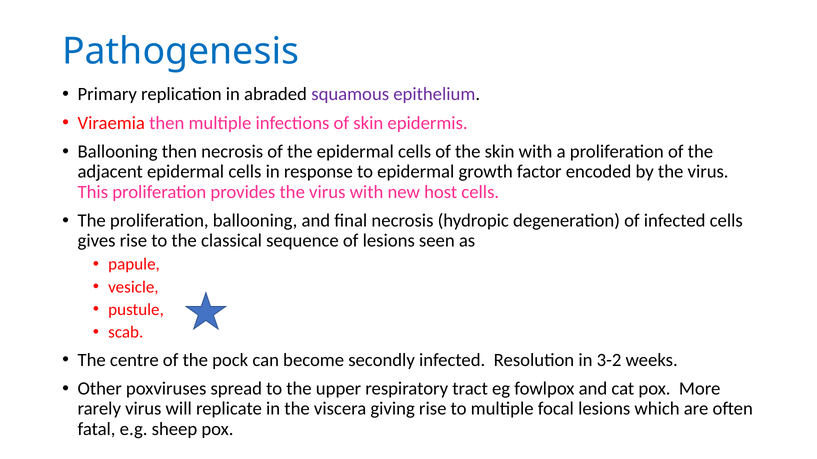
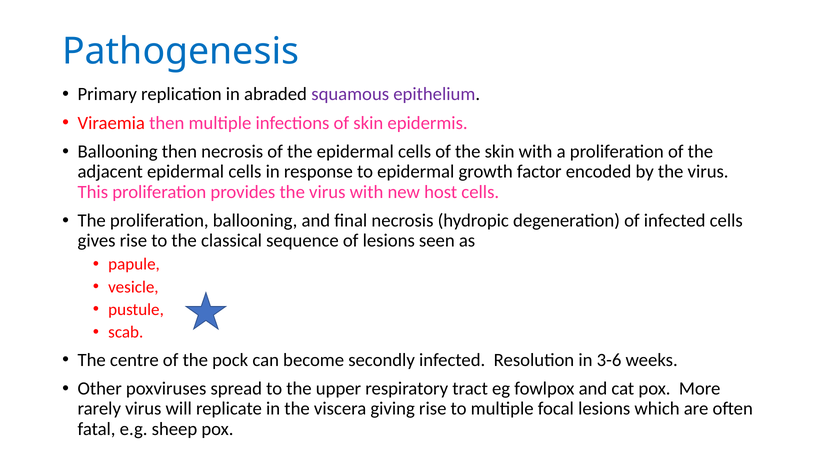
3-2: 3-2 -> 3-6
